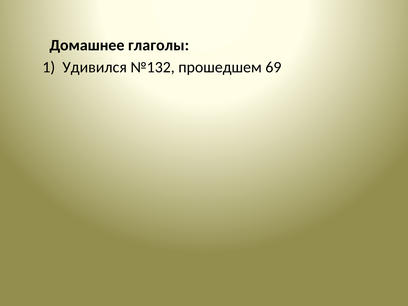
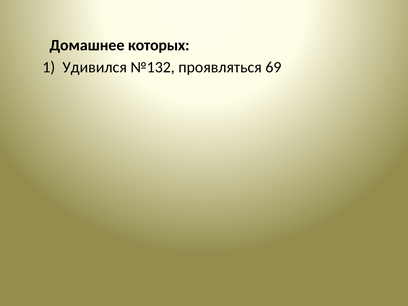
глаголы: глаголы -> которых
прошедшем: прошедшем -> проявляться
